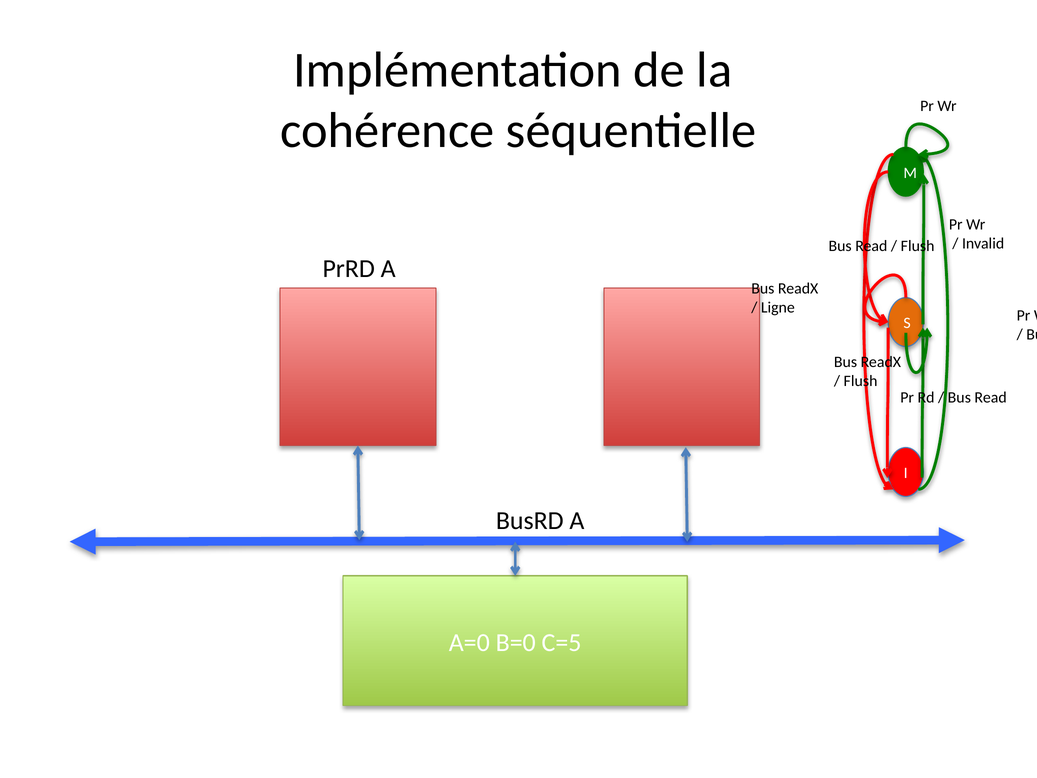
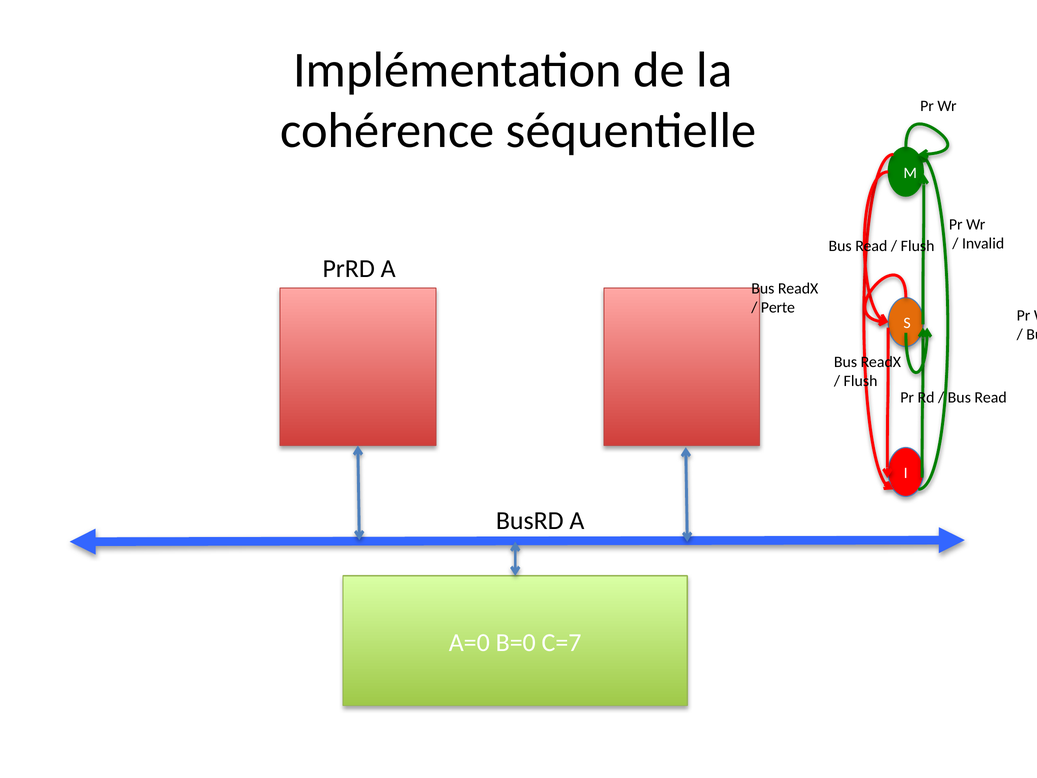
Ligne: Ligne -> Perte
C=5: C=5 -> C=7
